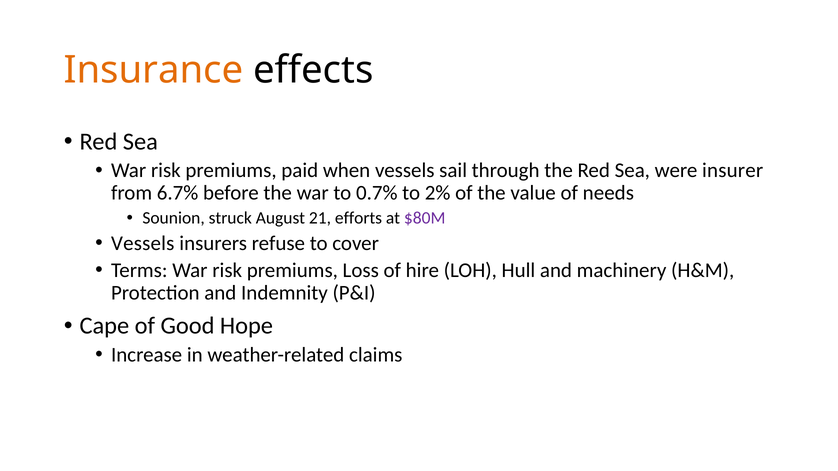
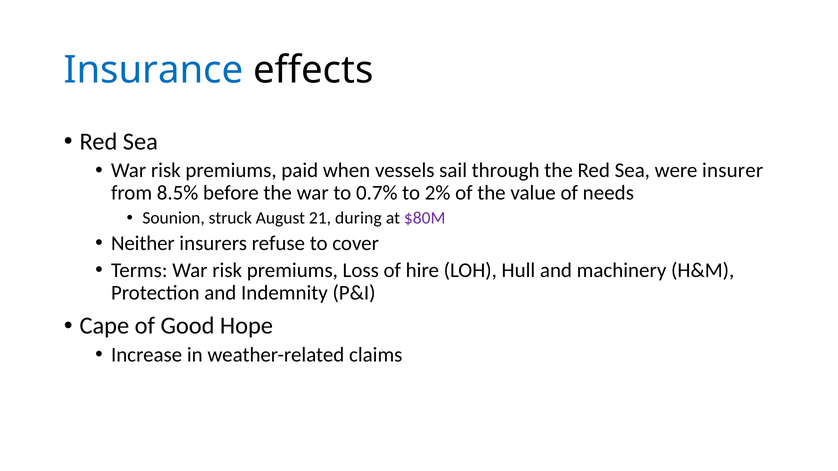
Insurance colour: orange -> blue
6.7%: 6.7% -> 8.5%
efforts: efforts -> during
Vessels at (143, 243): Vessels -> Neither
